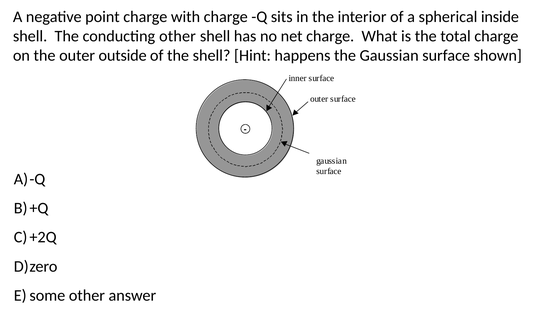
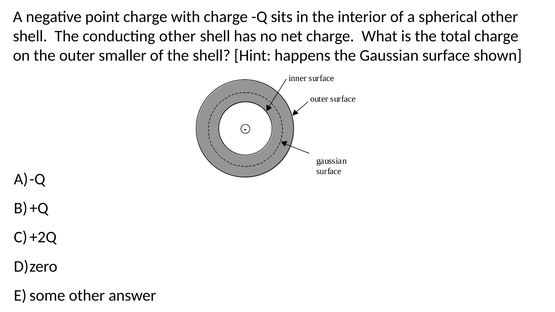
spherical inside: inside -> other
outside: outside -> smaller
